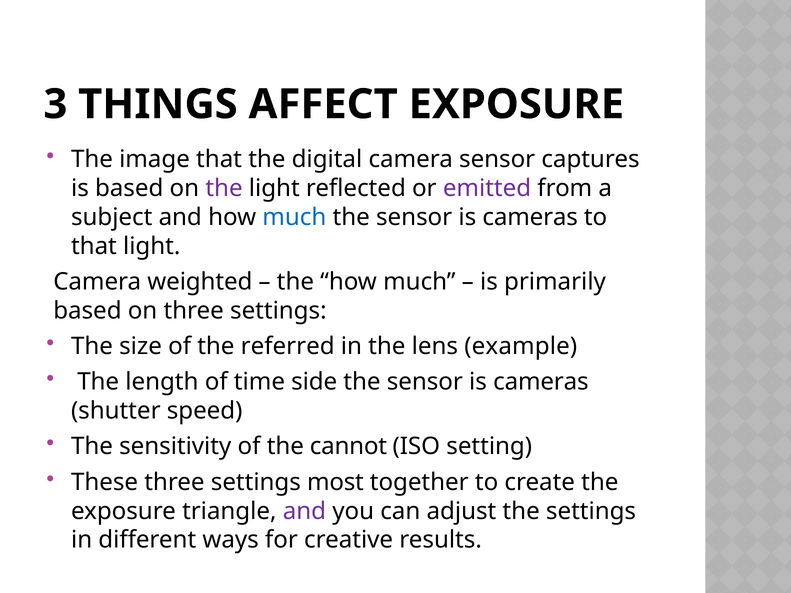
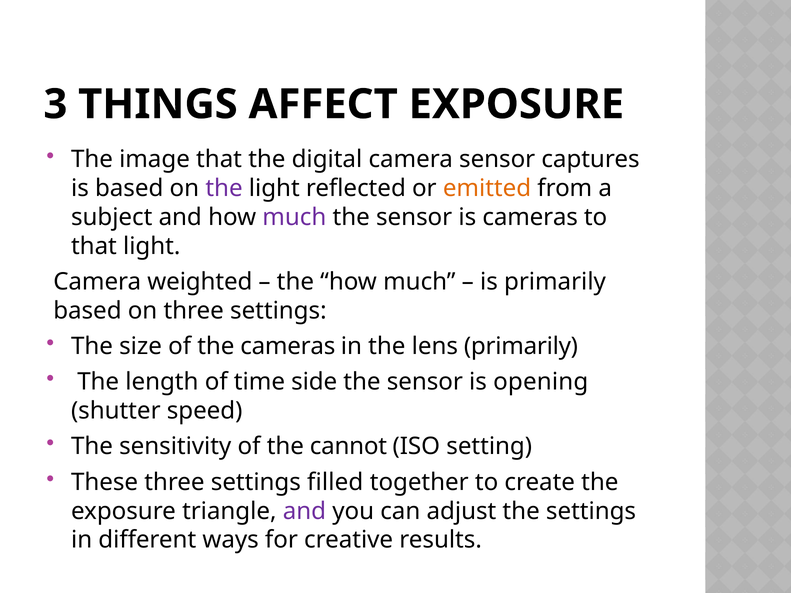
emitted colour: purple -> orange
much at (294, 217) colour: blue -> purple
the referred: referred -> cameras
lens example: example -> primarily
cameras at (541, 382): cameras -> opening
most: most -> filled
